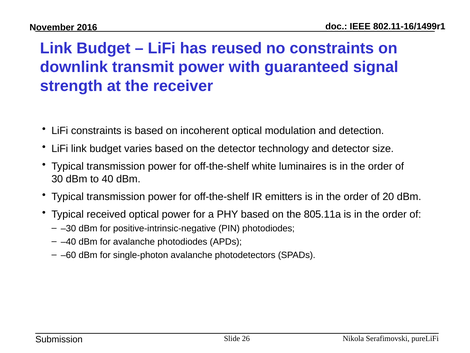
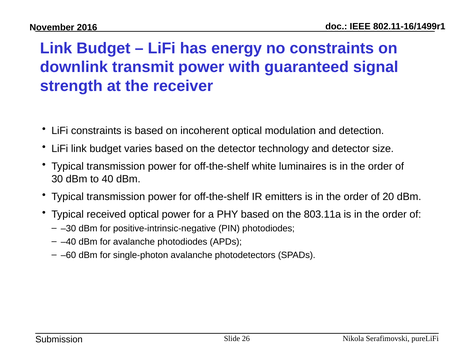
reused: reused -> energy
805.11a: 805.11a -> 803.11a
